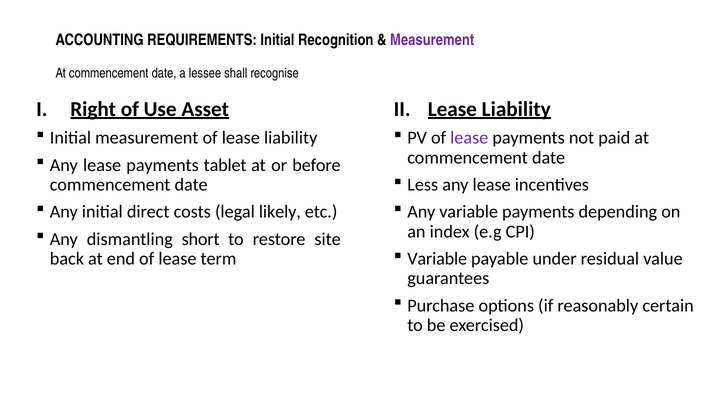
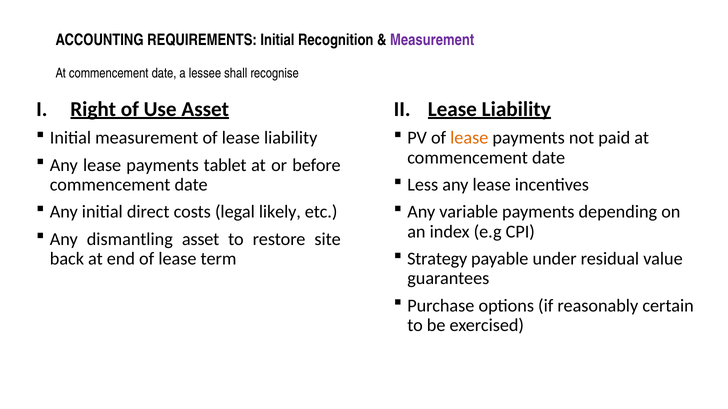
lease at (469, 138) colour: purple -> orange
dismantling short: short -> asset
Variable at (437, 259): Variable -> Strategy
